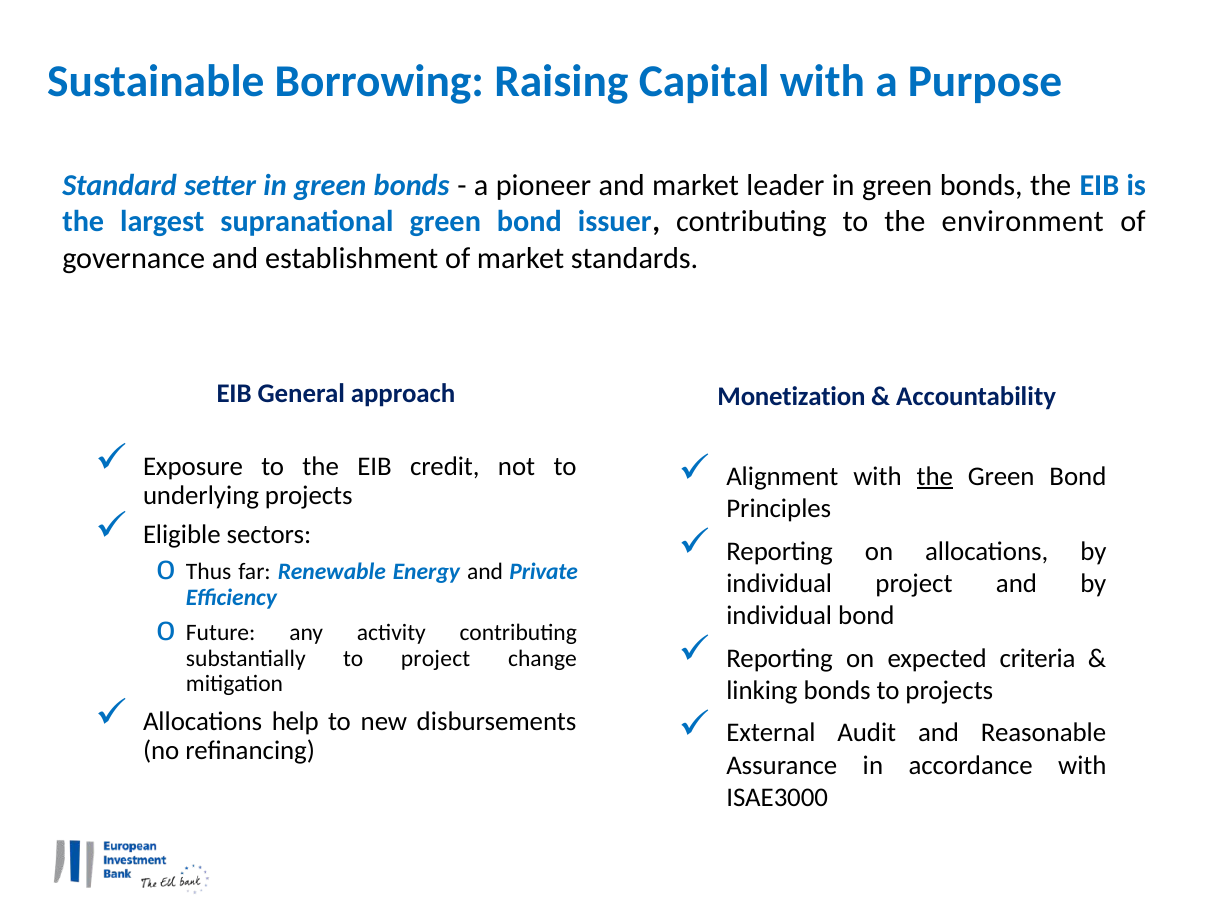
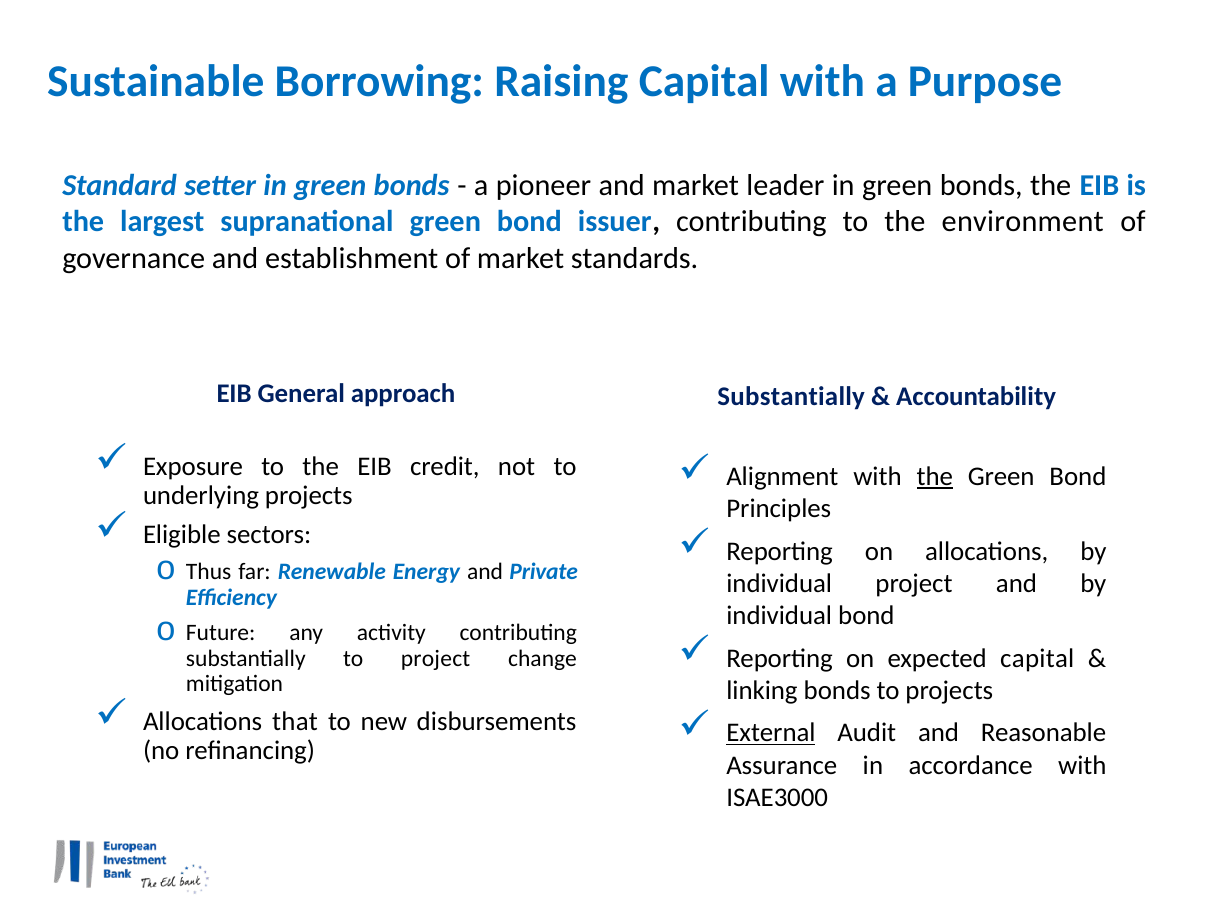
Monetization at (791, 397): Monetization -> Substantially
expected criteria: criteria -> capital
help: help -> that
External underline: none -> present
